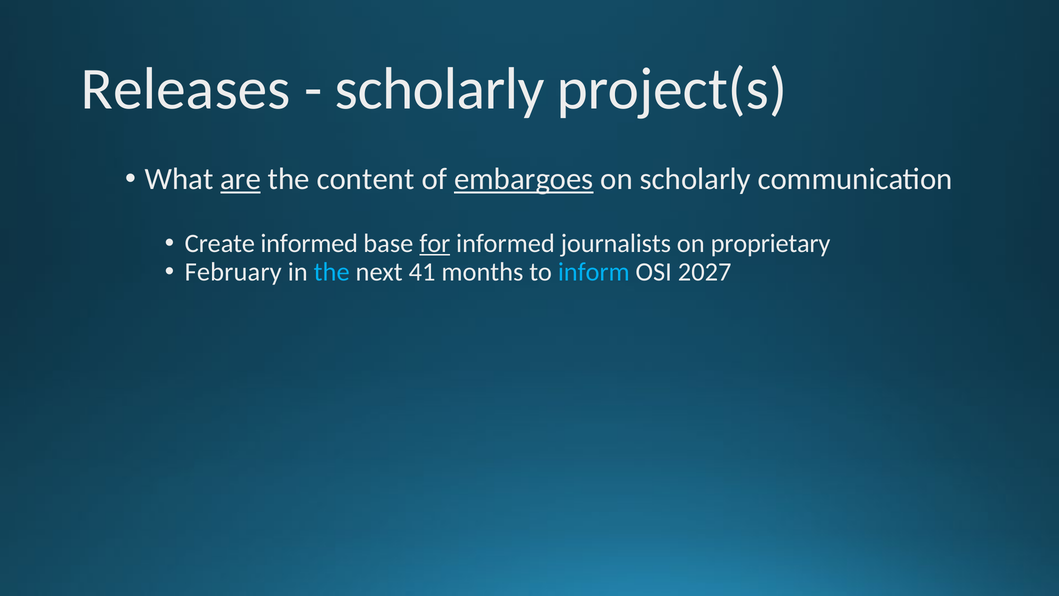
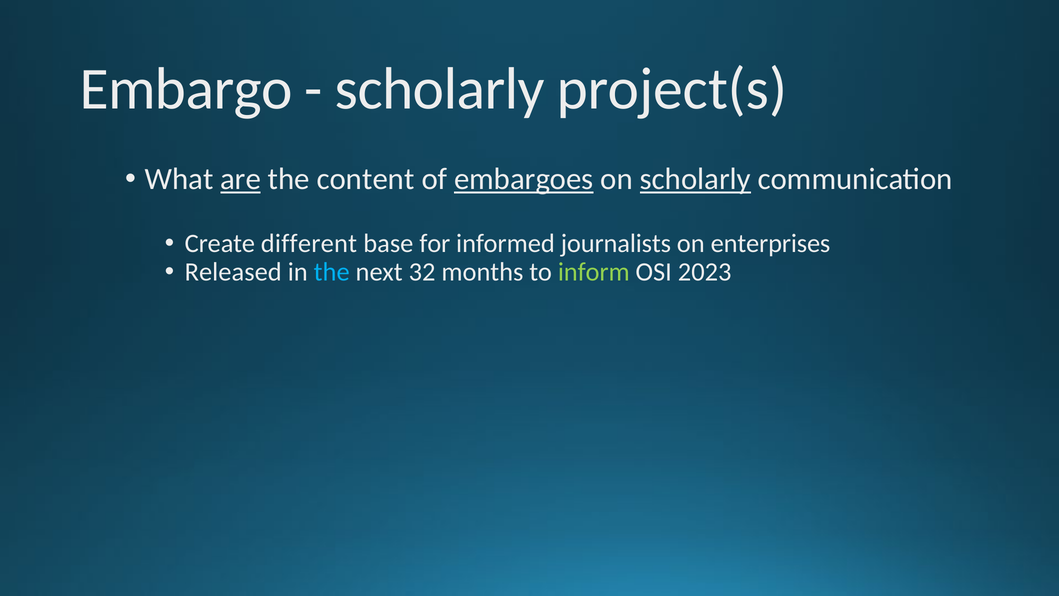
Releases: Releases -> Embargo
scholarly at (695, 179) underline: none -> present
Create informed: informed -> different
for underline: present -> none
proprietary: proprietary -> enterprises
February: February -> Released
41: 41 -> 32
inform colour: light blue -> light green
2027: 2027 -> 2023
